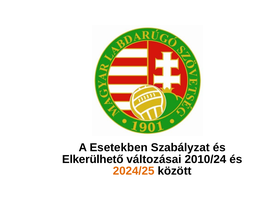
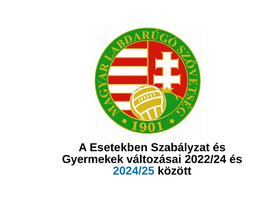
Elkerülhető: Elkerülhető -> Gyermekek
2010/24: 2010/24 -> 2022/24
2024/25 colour: orange -> blue
